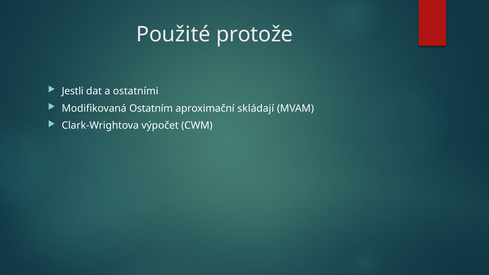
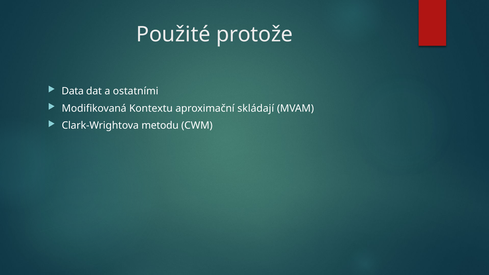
Jestli: Jestli -> Data
Ostatním: Ostatním -> Kontextu
výpočet: výpočet -> metodu
